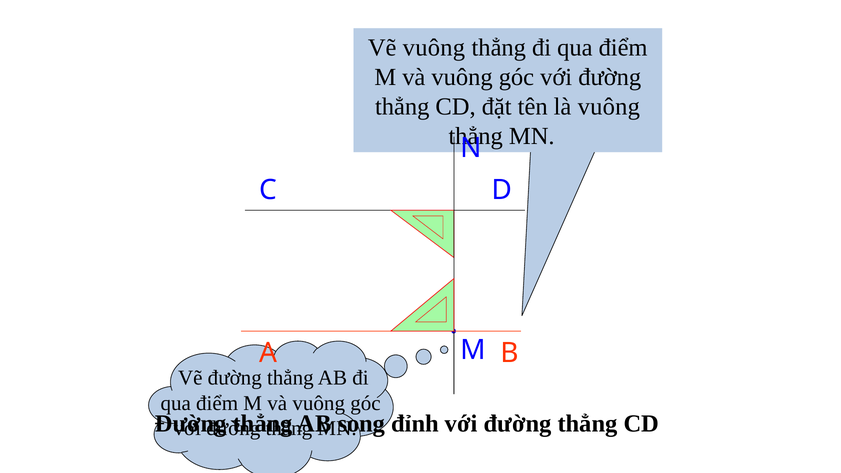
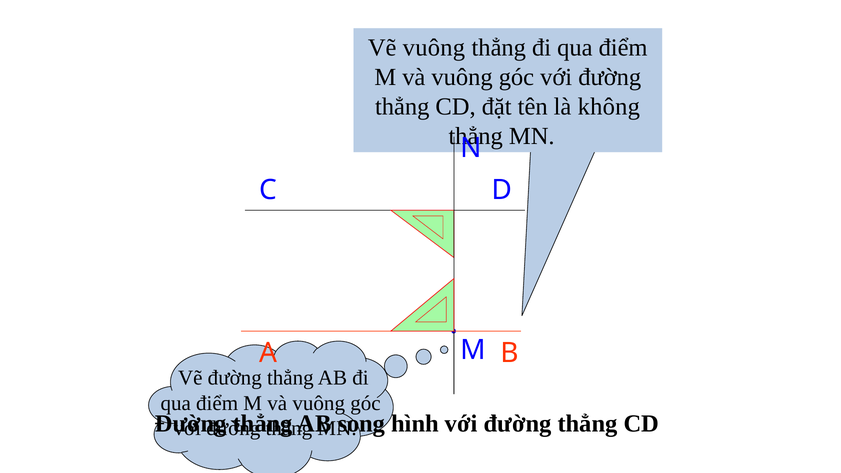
là vuông: vuông -> không
đỉnh: đỉnh -> hình
